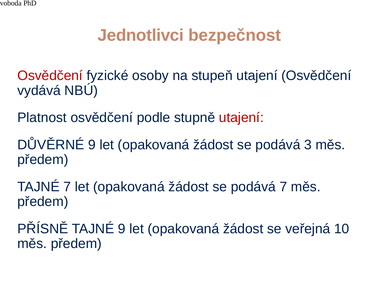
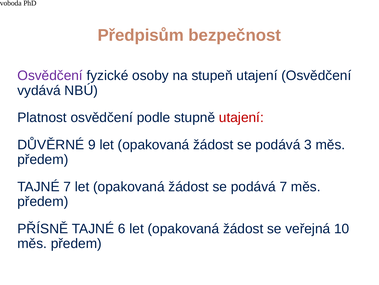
Jednotlivci: Jednotlivci -> Předpisům
Osvědčení at (50, 75) colour: red -> purple
TAJNÉ 9: 9 -> 6
